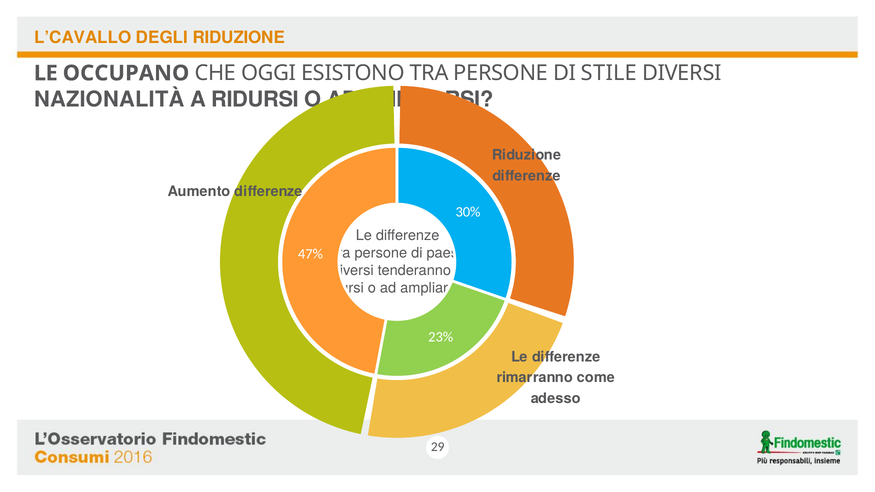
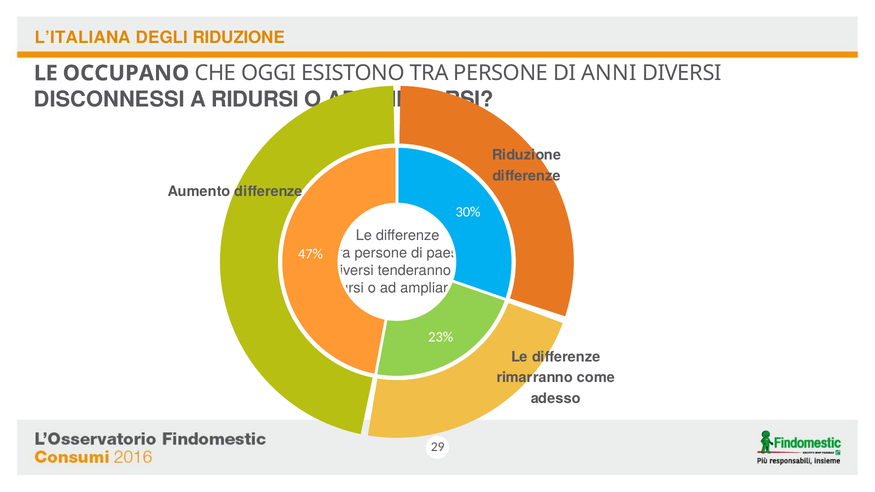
L’CAVALLO: L’CAVALLO -> L’ITALIANA
STILE: STILE -> ANNI
NAZIONALITÀ: NAZIONALITÀ -> DISCONNESSI
